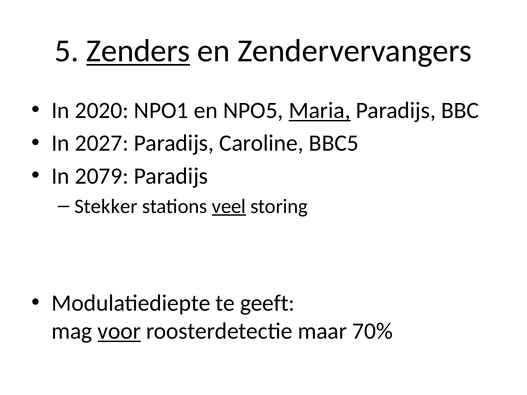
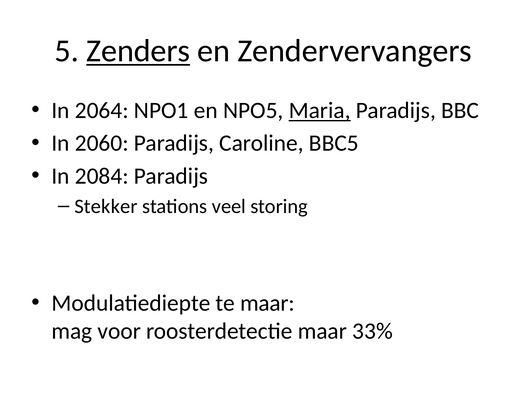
2020: 2020 -> 2064
2027: 2027 -> 2060
2079: 2079 -> 2084
veel underline: present -> none
te geeft: geeft -> maar
voor underline: present -> none
70%: 70% -> 33%
